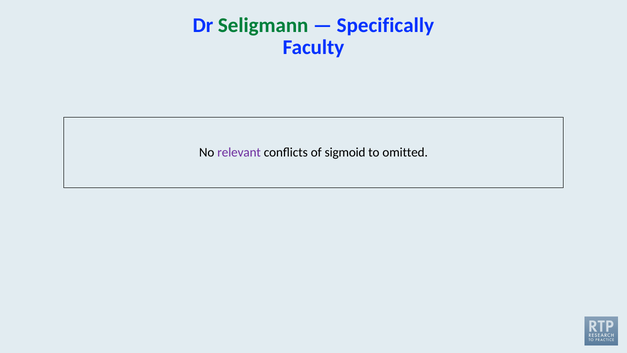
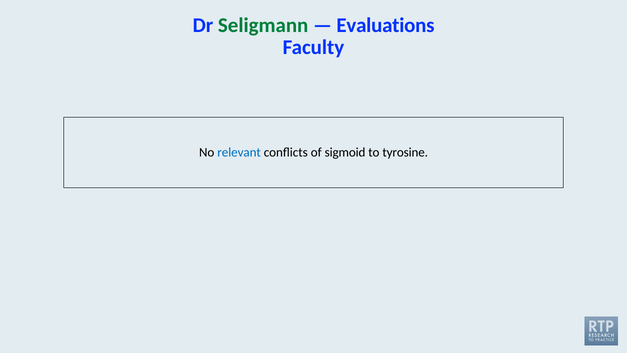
Specifically: Specifically -> Evaluations
relevant colour: purple -> blue
omitted: omitted -> tyrosine
